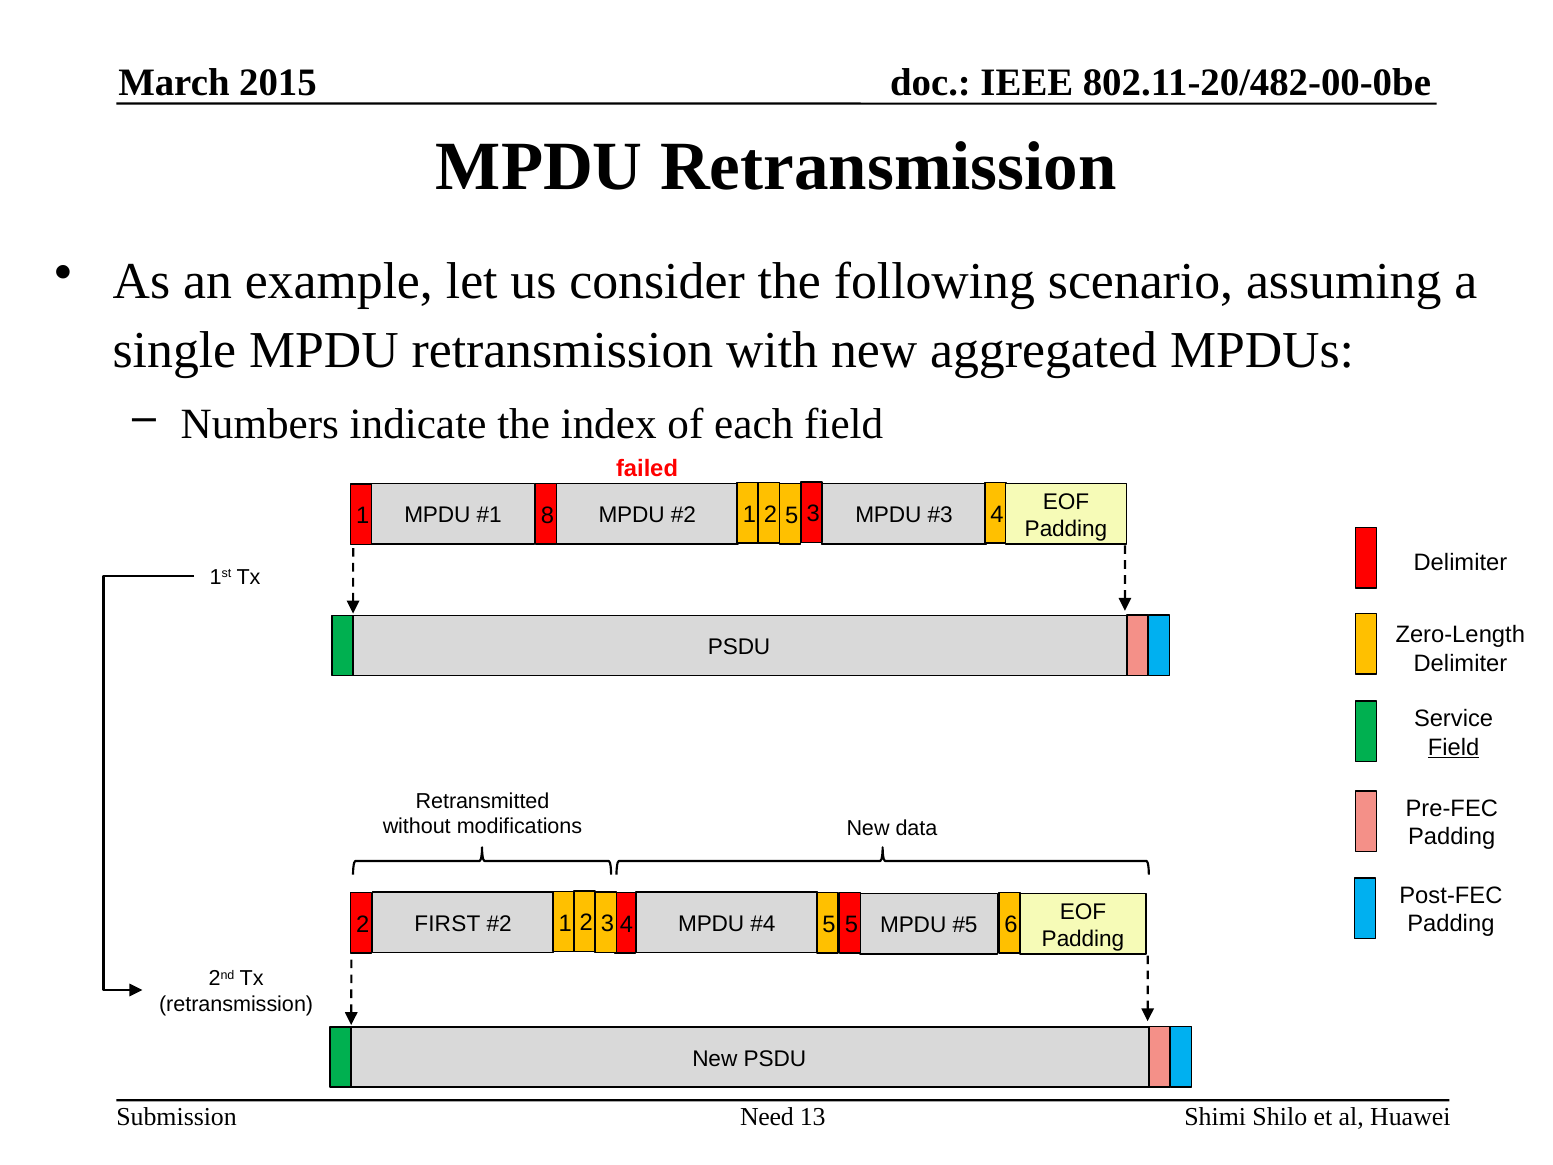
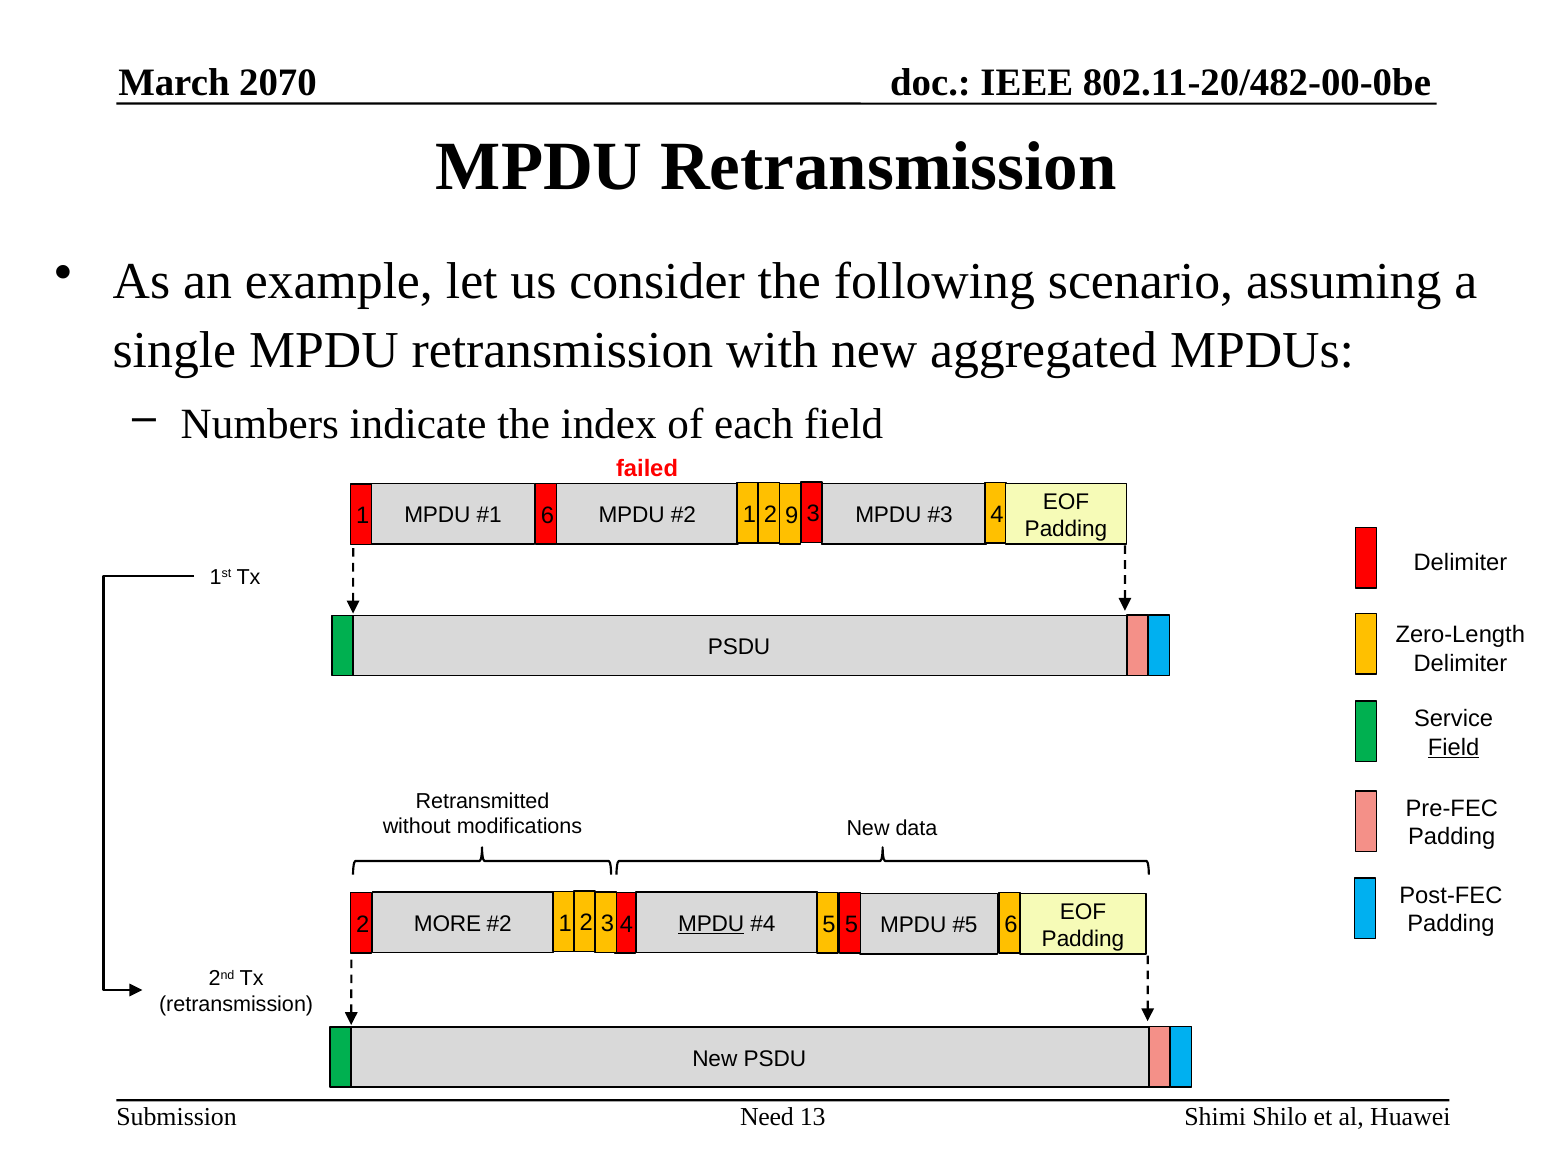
2015: 2015 -> 2070
2 5: 5 -> 9
1 8: 8 -> 6
FIRST: FIRST -> MORE
MPDU at (711, 924) underline: none -> present
